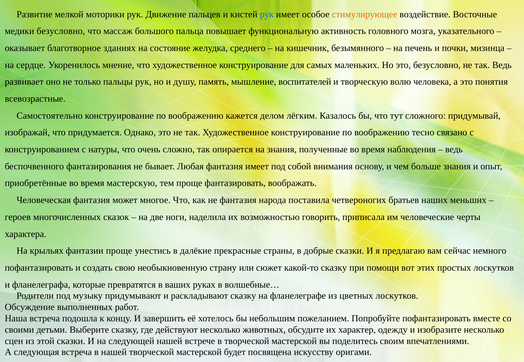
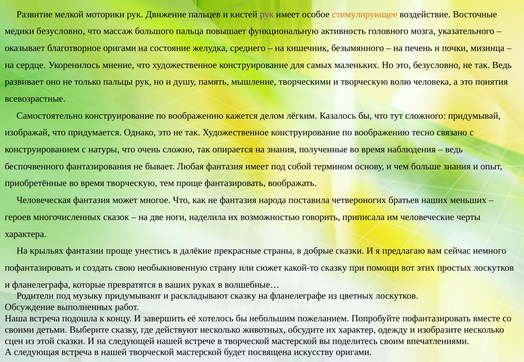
рук at (267, 14) colour: blue -> purple
благотворное зданиях: зданиях -> оригами
воспитателей: воспитателей -> творческими
внимания: внимания -> термином
время мастерскую: мастерскую -> творческую
